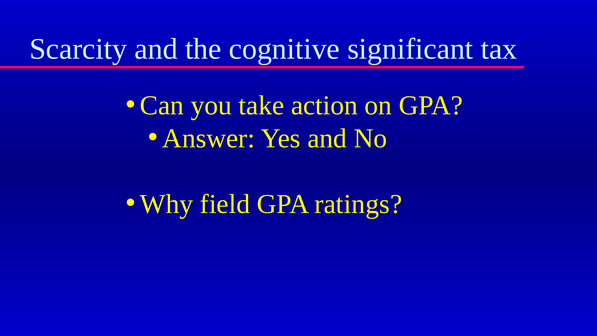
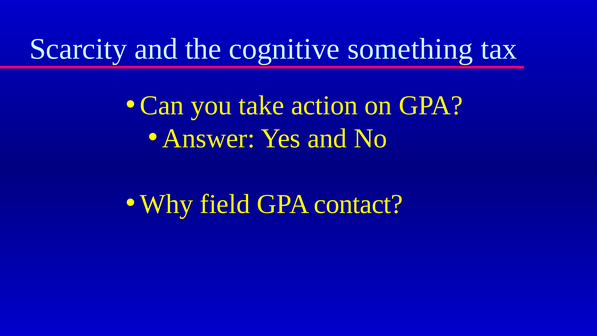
significant: significant -> something
ratings: ratings -> contact
